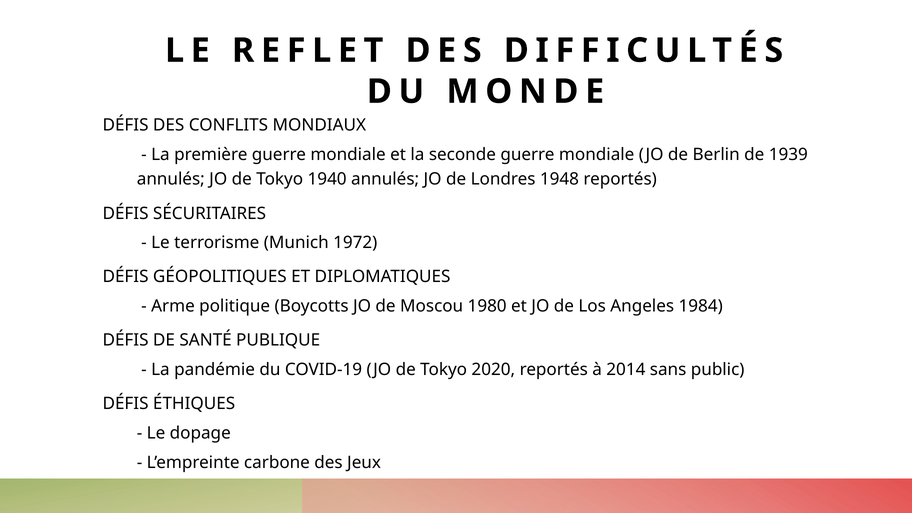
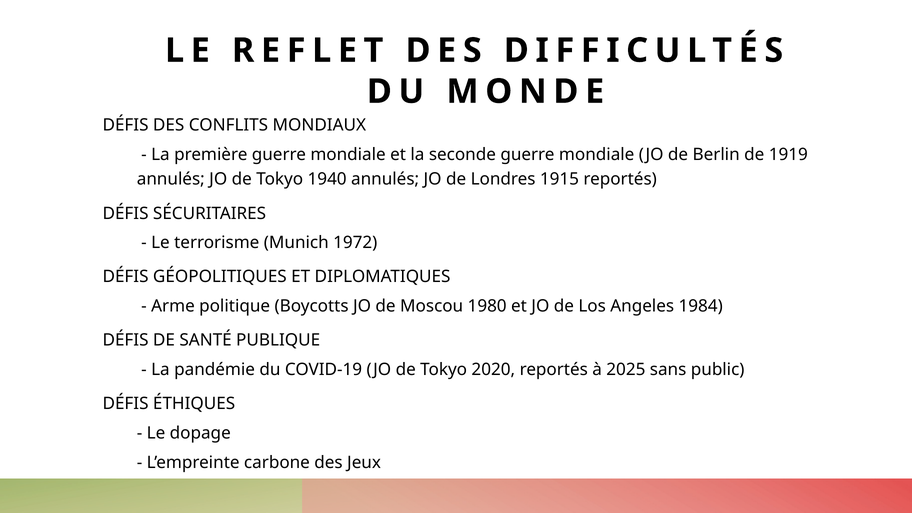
1939: 1939 -> 1919
1948: 1948 -> 1915
2014: 2014 -> 2025
